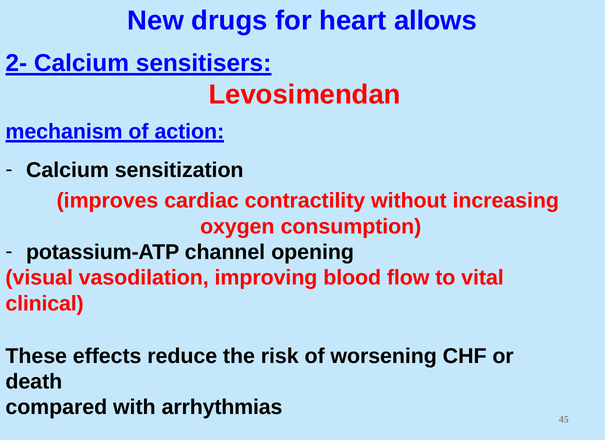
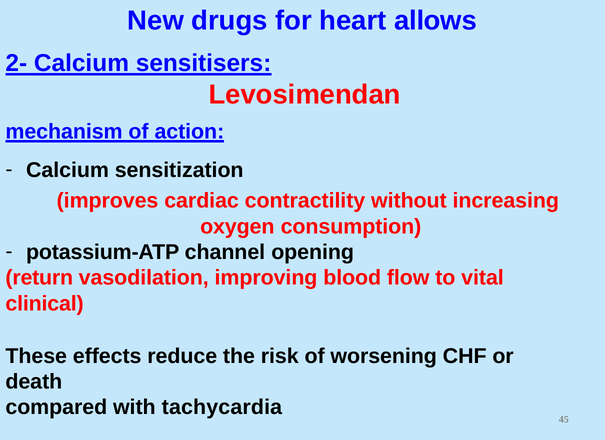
visual: visual -> return
arrhythmias: arrhythmias -> tachycardia
